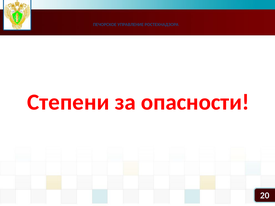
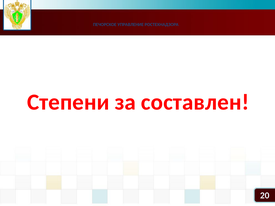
опасности: опасности -> составлен
